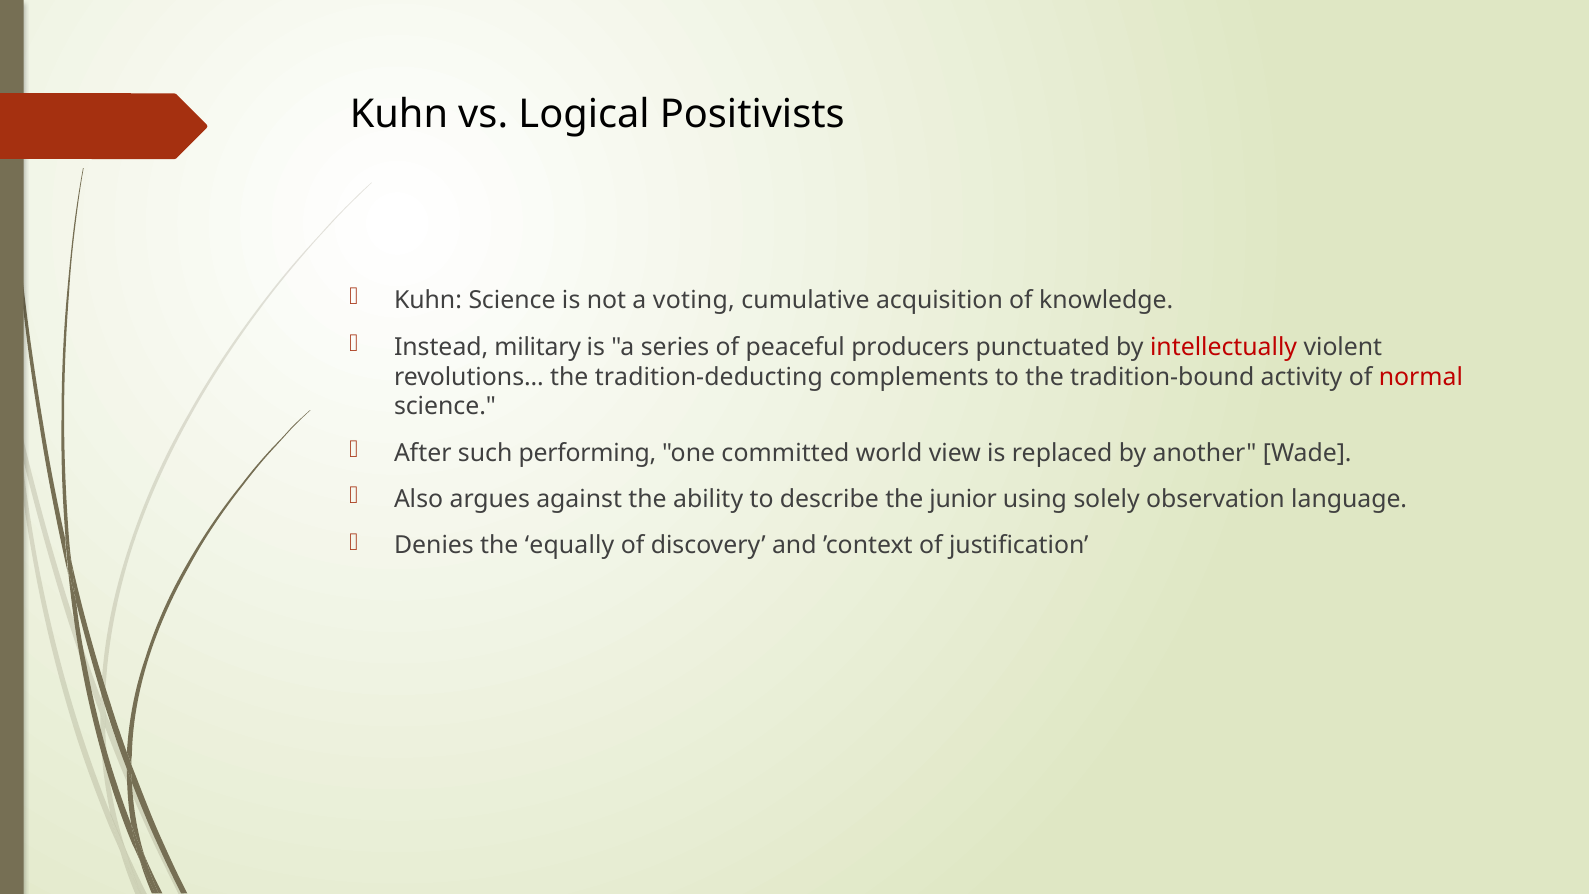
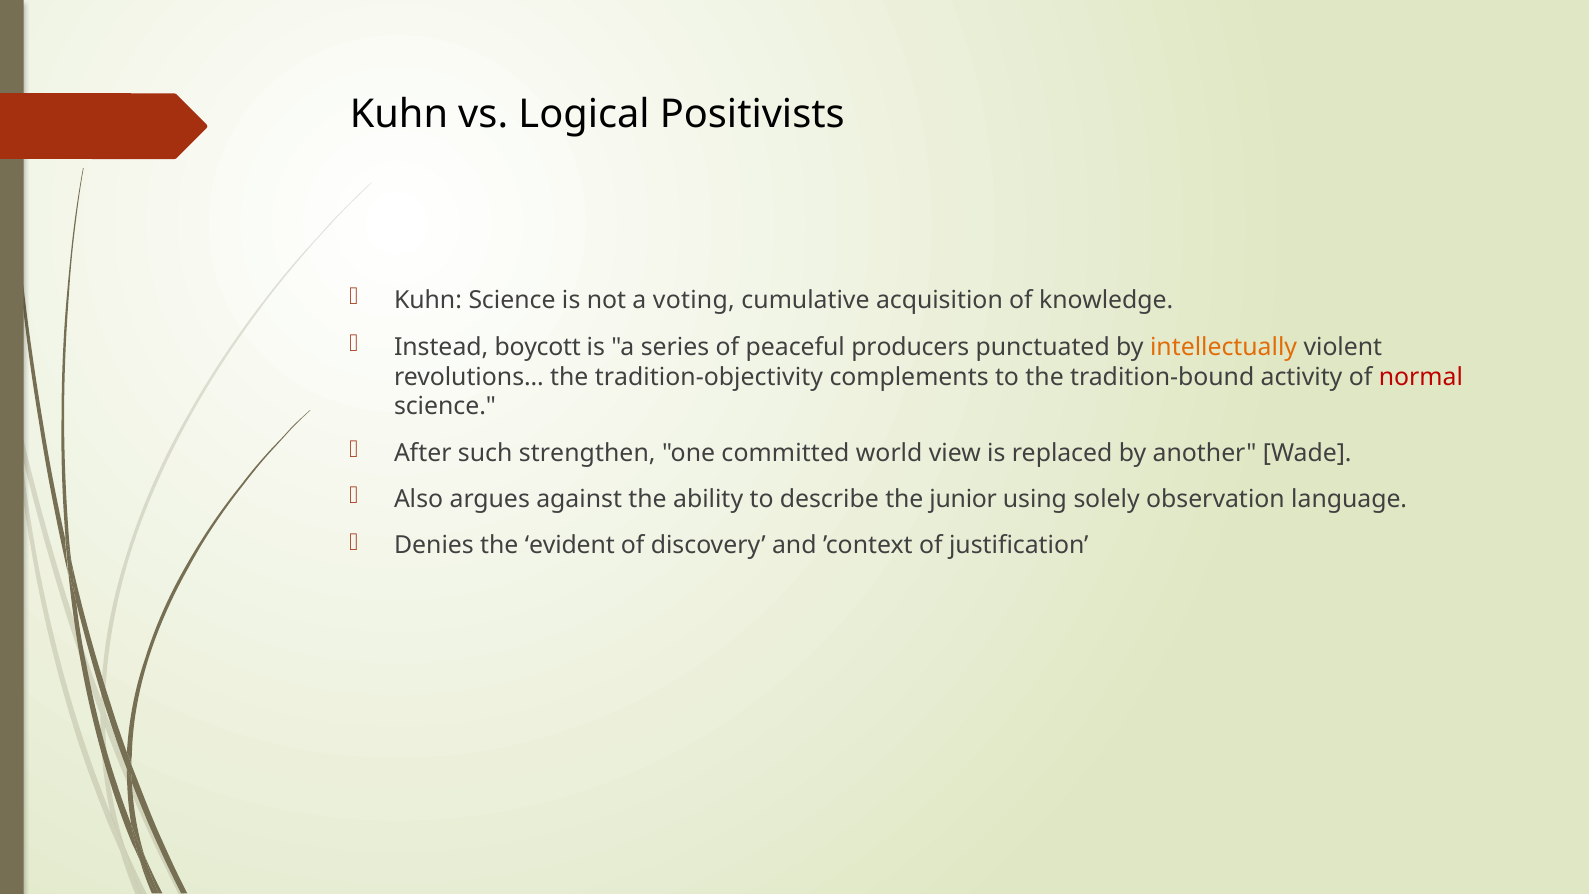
military: military -> boycott
intellectually colour: red -> orange
tradition-deducting: tradition-deducting -> tradition-objectivity
performing: performing -> strengthen
equally: equally -> evident
